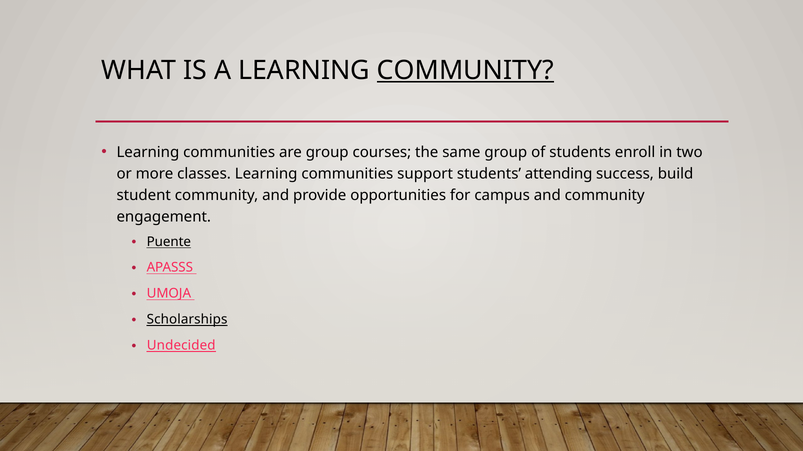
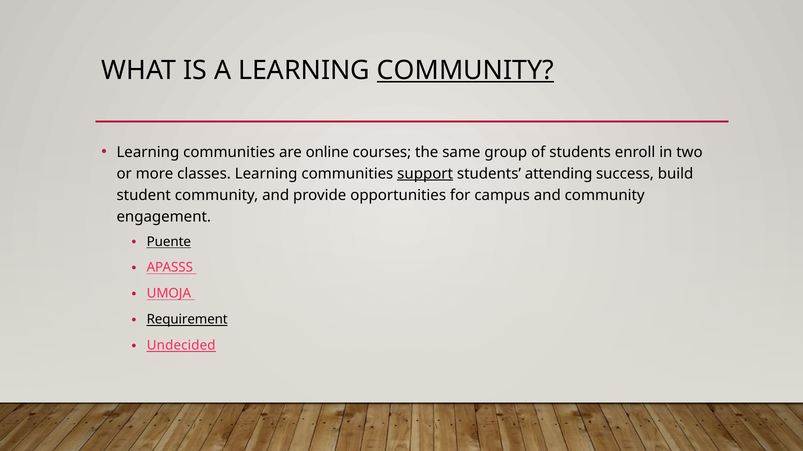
are group: group -> online
support underline: none -> present
Scholarships: Scholarships -> Requirement
